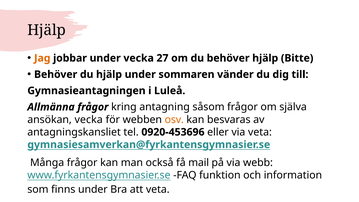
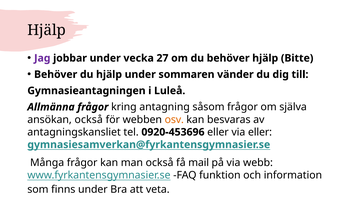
Jag colour: orange -> purple
ansökan vecka: vecka -> också
via veta: veta -> eller
